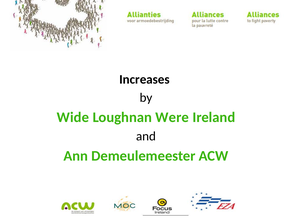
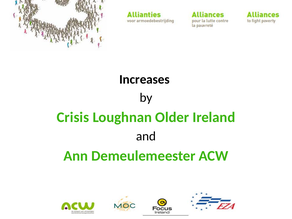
Wide: Wide -> Crisis
Were: Were -> Older
